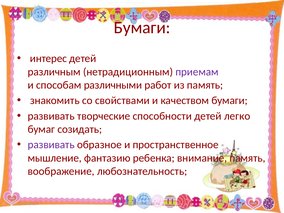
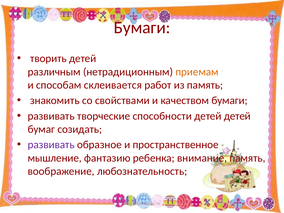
интерес: интерес -> творить
приемам colour: purple -> orange
различными: различными -> склеивается
детей легко: легко -> детей
